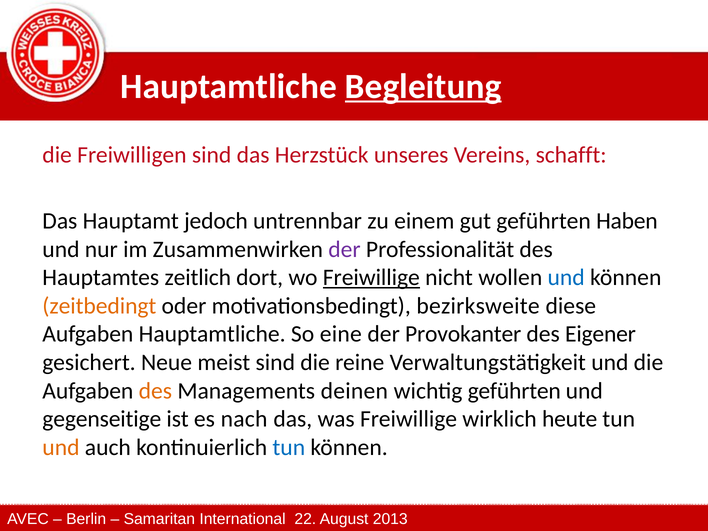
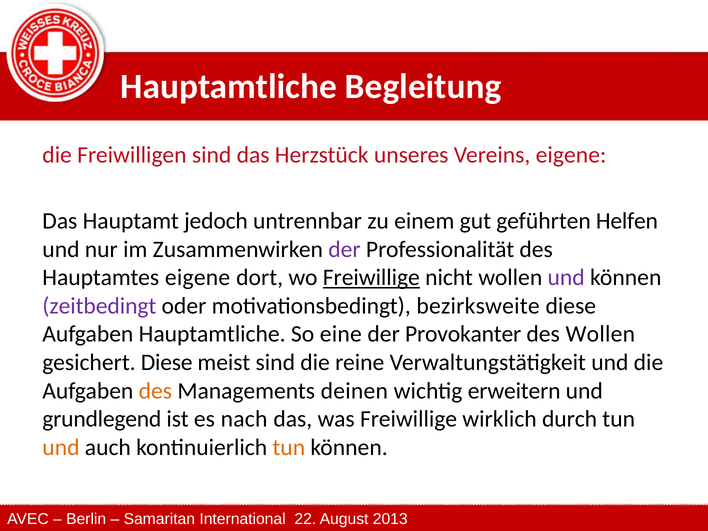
Begleitung underline: present -> none
Vereins schafft: schafft -> eigene
Haben: Haben -> Helfen
Hauptamtes zeitlich: zeitlich -> eigene
und at (566, 278) colour: blue -> purple
zeitbedingt colour: orange -> purple
des Eigener: Eigener -> Wollen
gesichert Neue: Neue -> Diese
wichtig geführten: geführten -> erweitern
gegenseitige: gegenseitige -> grundlegend
heute: heute -> durch
tun at (289, 447) colour: blue -> orange
